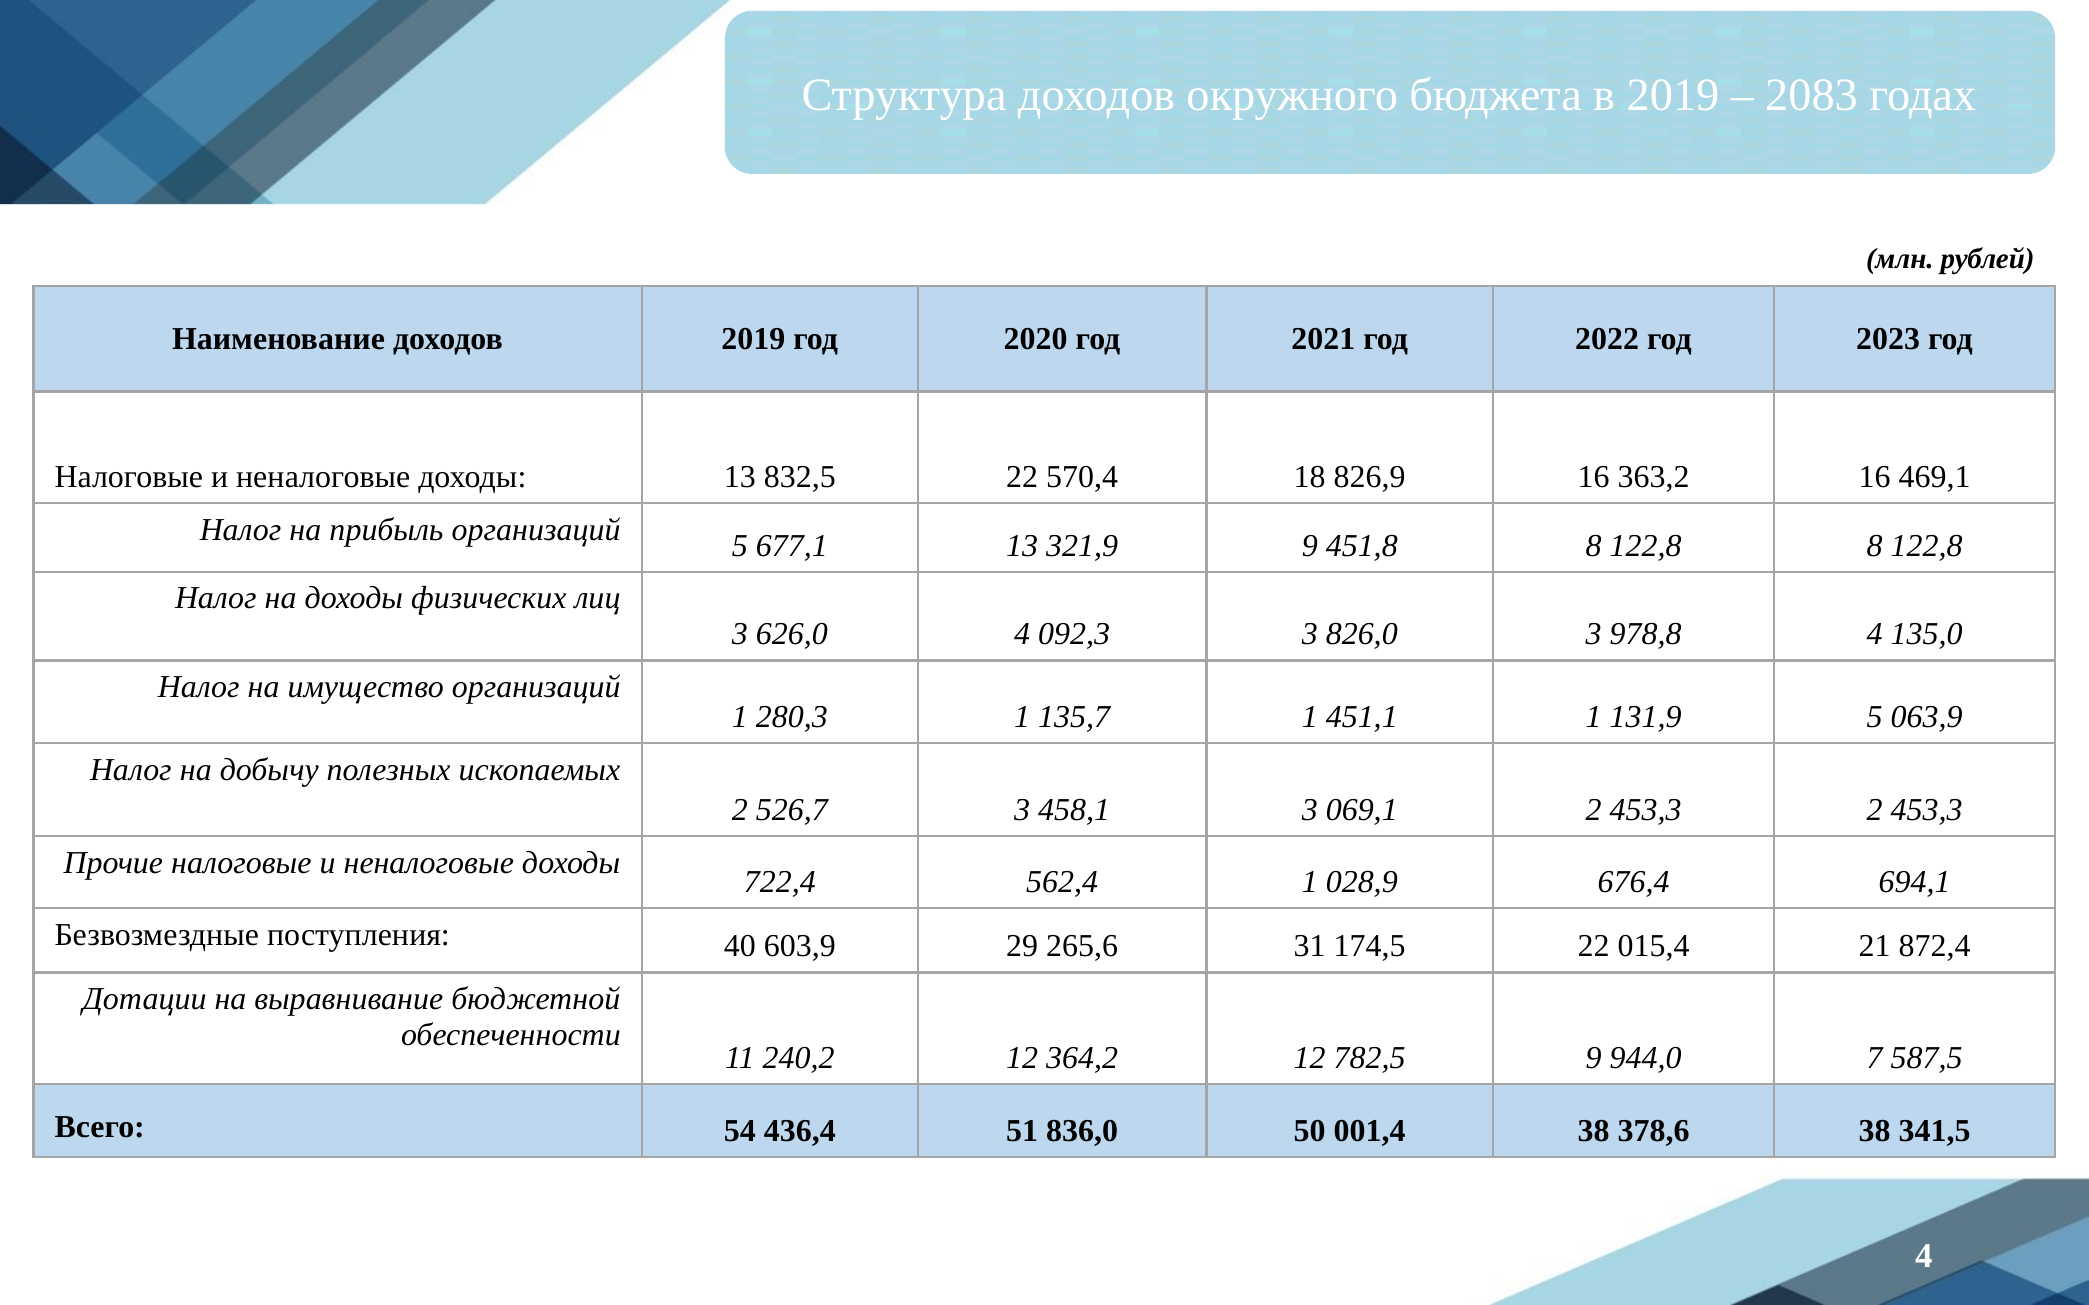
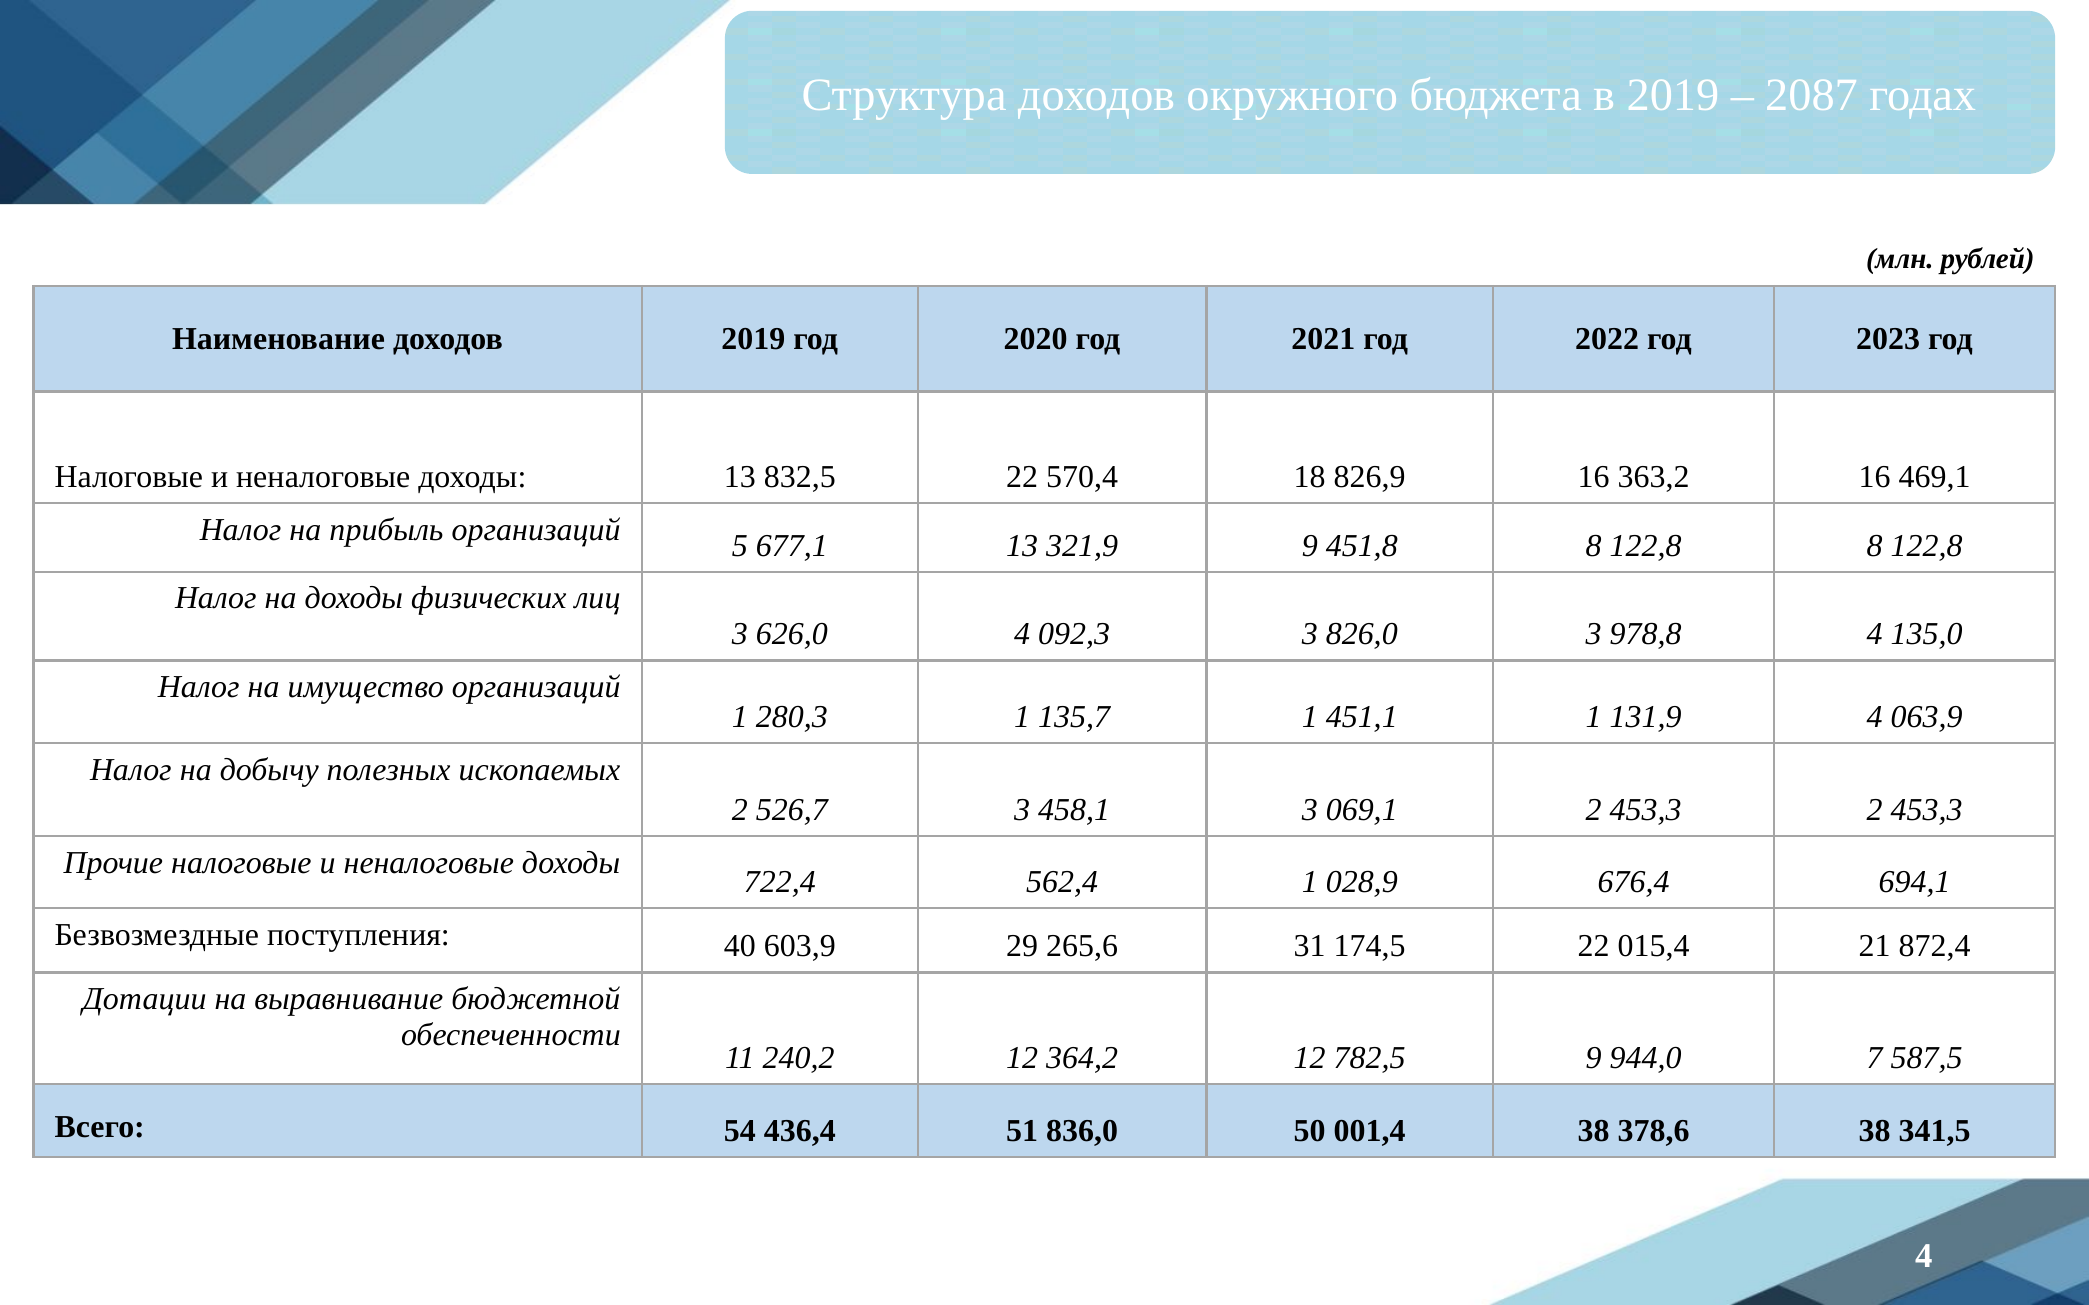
2083: 2083 -> 2087
131,9 5: 5 -> 4
